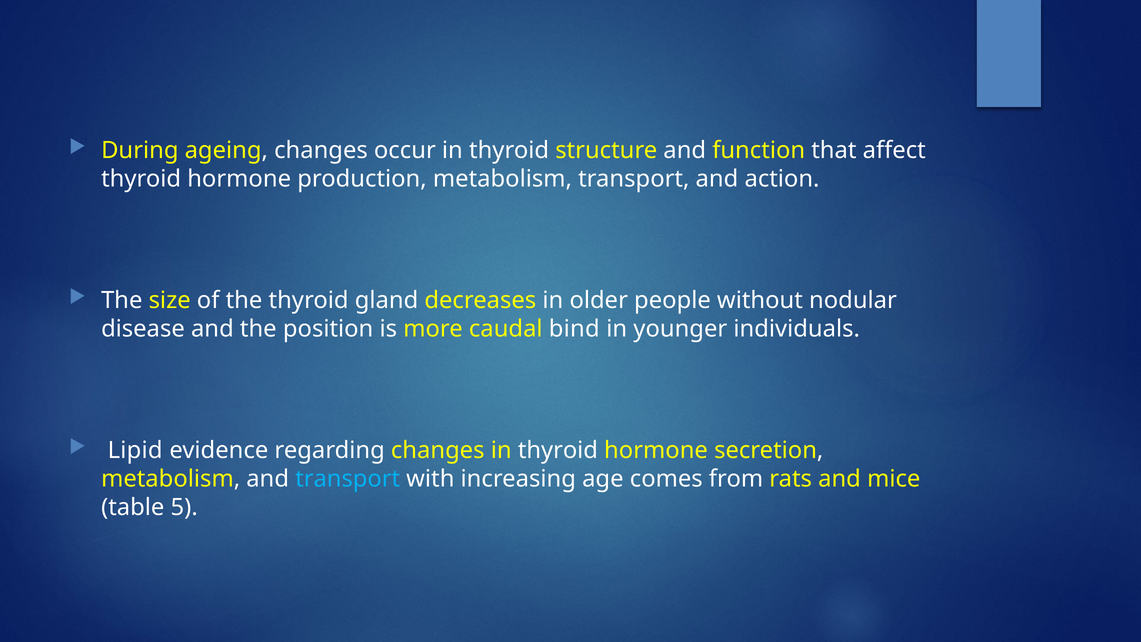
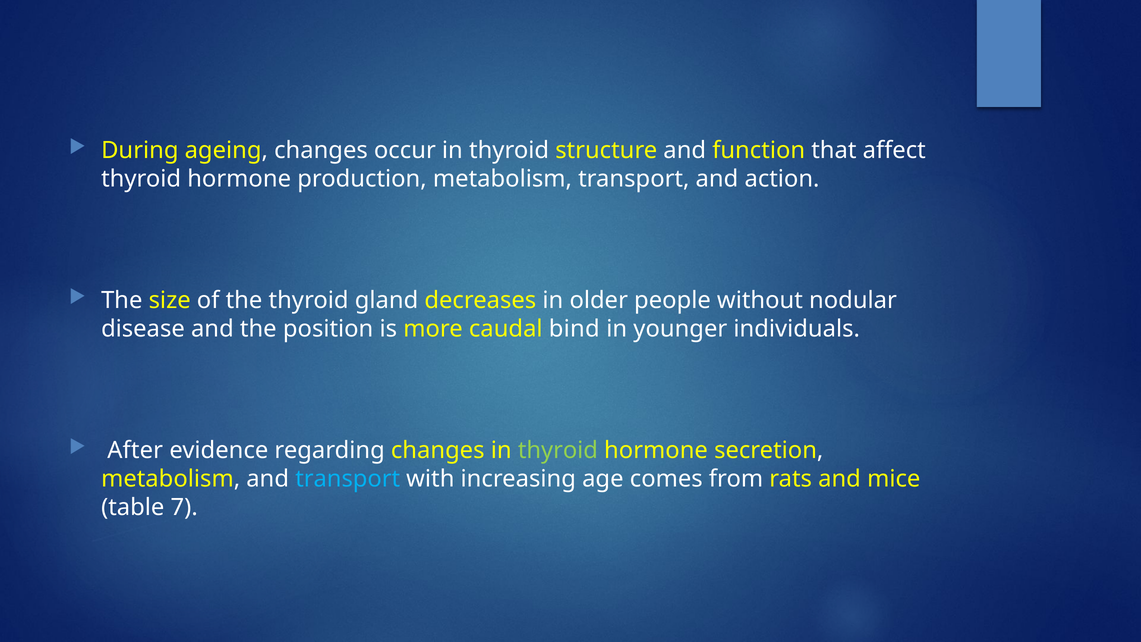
Lipid: Lipid -> After
thyroid at (558, 450) colour: white -> light green
5: 5 -> 7
